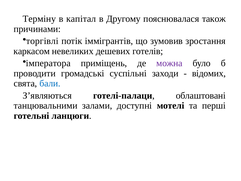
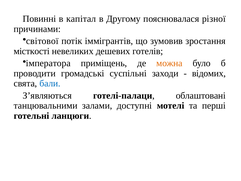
Терміну: Терміну -> Повинні
також: також -> різної
торгівлі: торгівлі -> світової
каркасом: каркасом -> місткості
можна colour: purple -> orange
